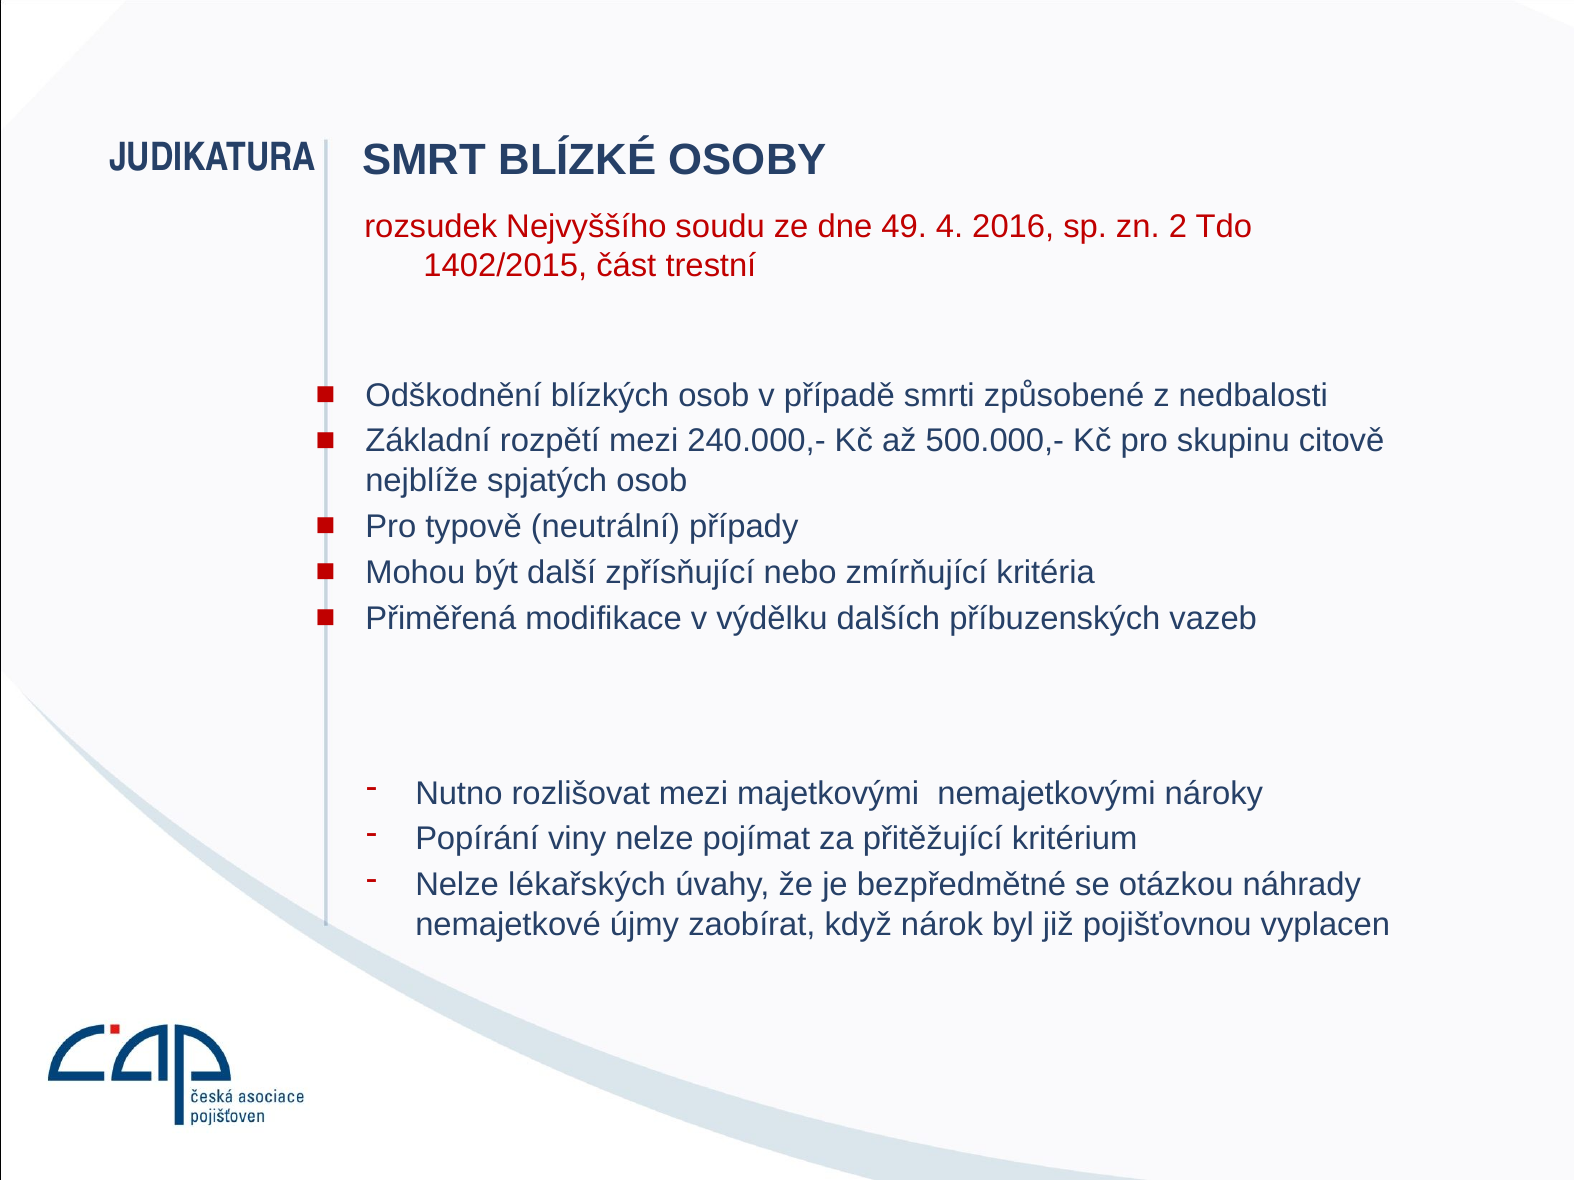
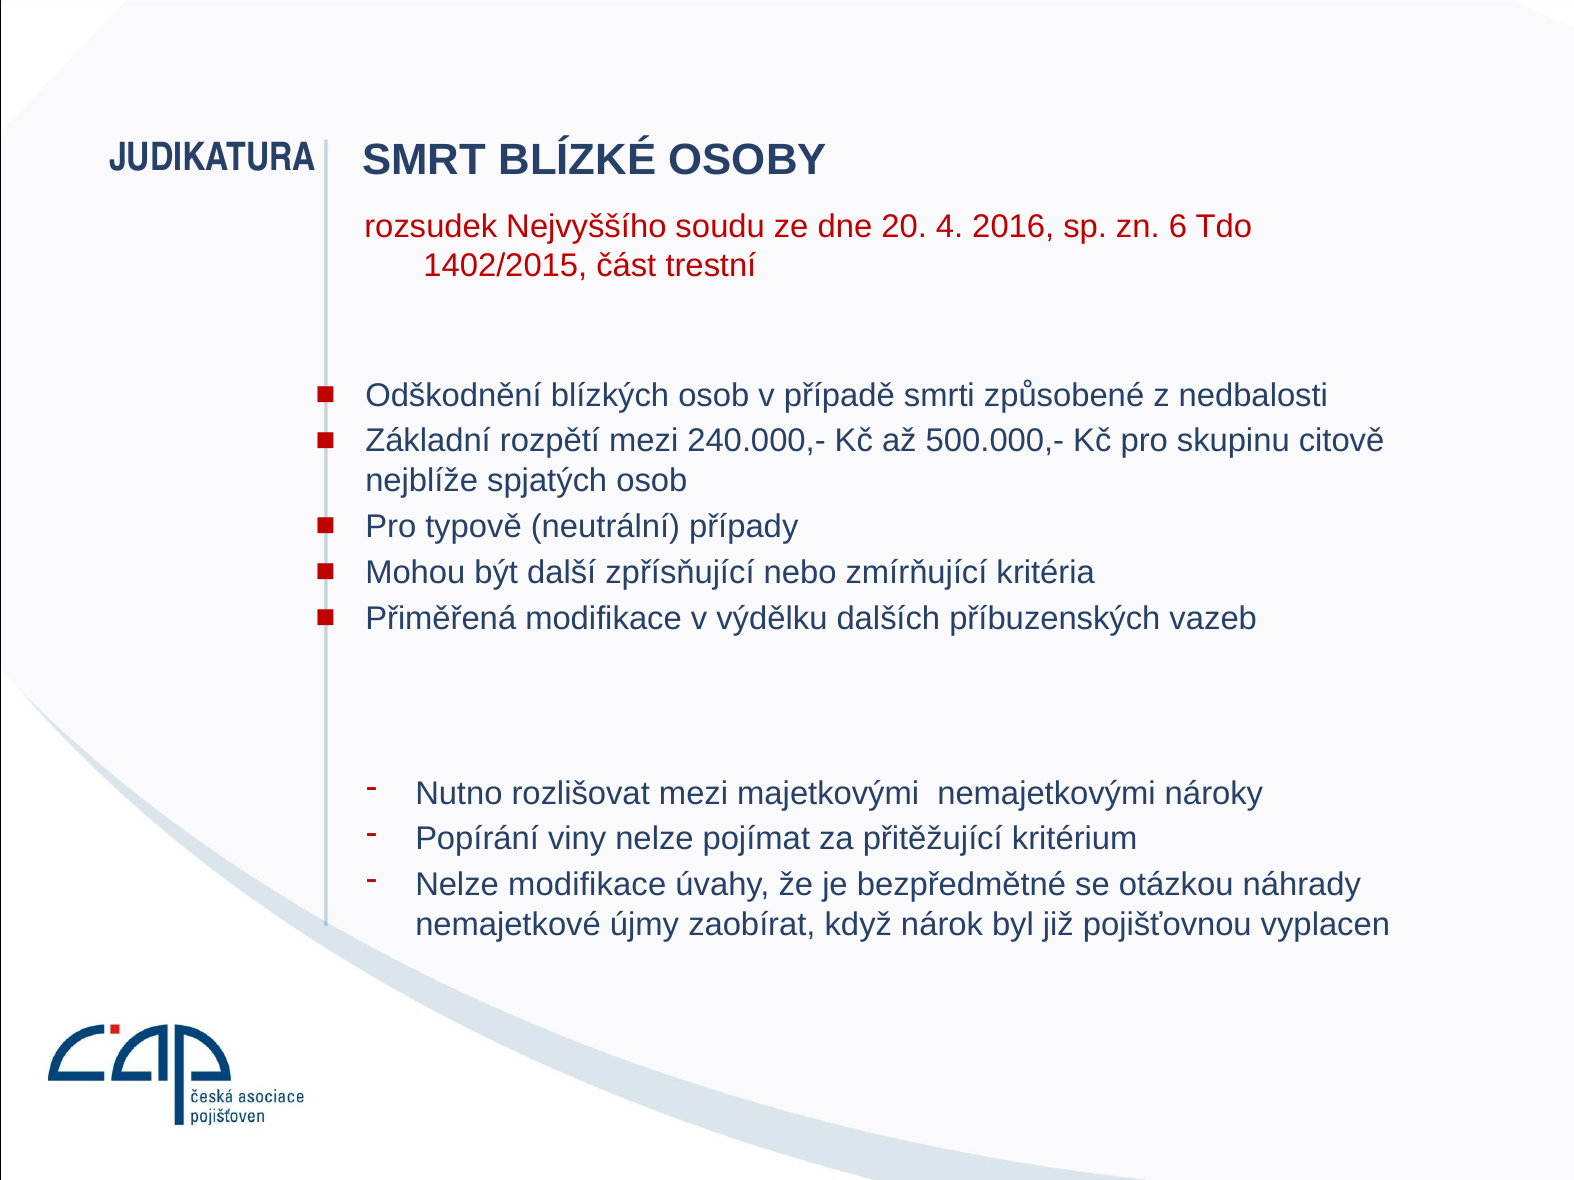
49: 49 -> 20
2: 2 -> 6
Nelze lékařských: lékařských -> modifikace
